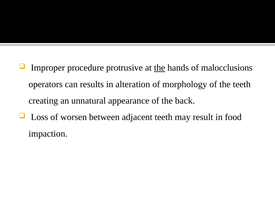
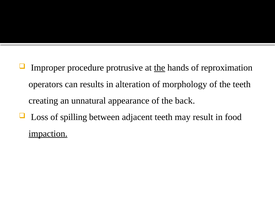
malocclusions: malocclusions -> reproximation
worsen: worsen -> spilling
impaction underline: none -> present
